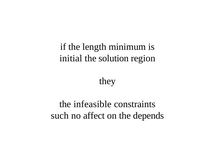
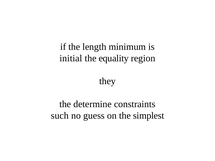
solution: solution -> equality
infeasible: infeasible -> determine
affect: affect -> guess
depends: depends -> simplest
